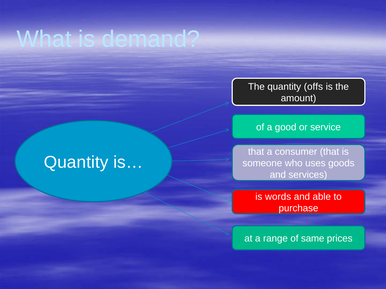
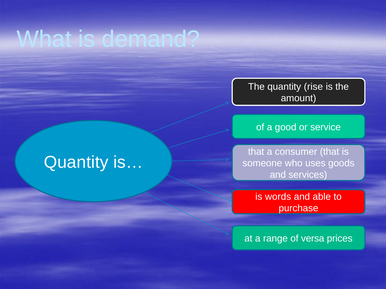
offs: offs -> rise
same: same -> versa
